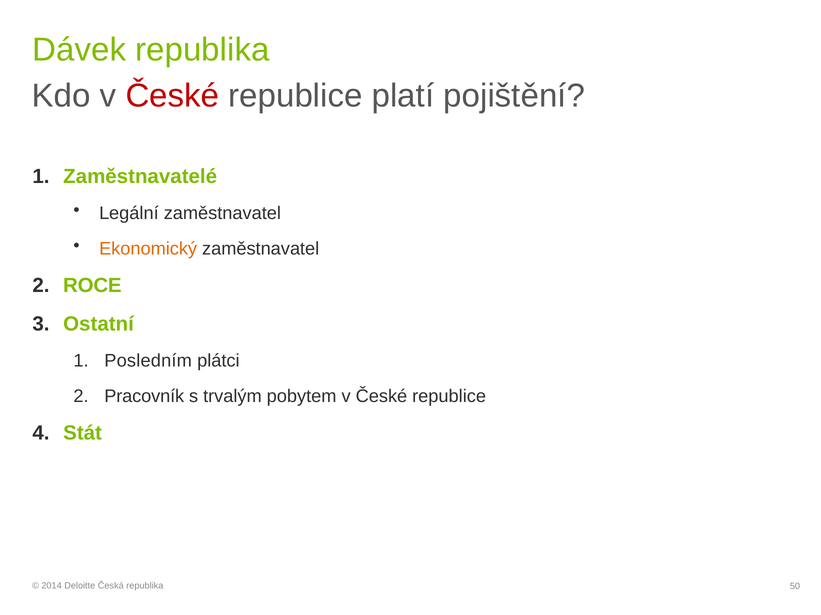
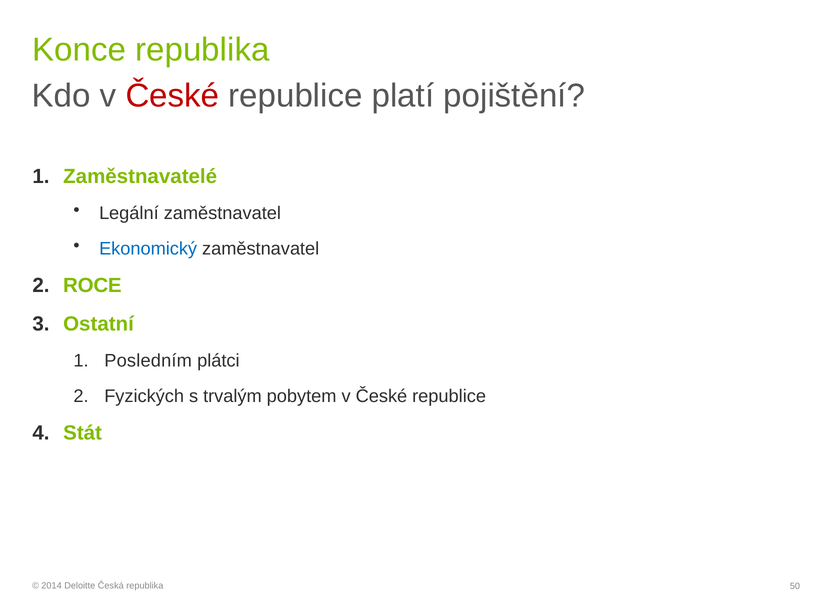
Dávek: Dávek -> Konce
Ekonomický colour: orange -> blue
Pracovník: Pracovník -> Fyzických
